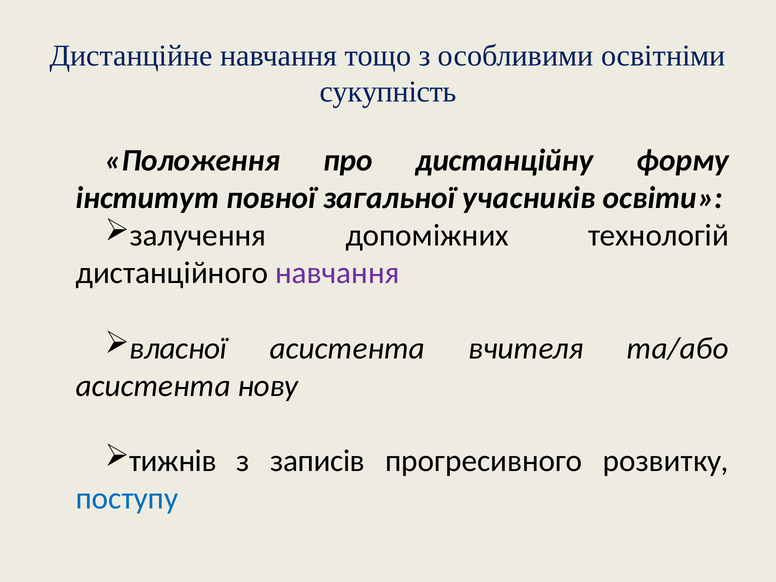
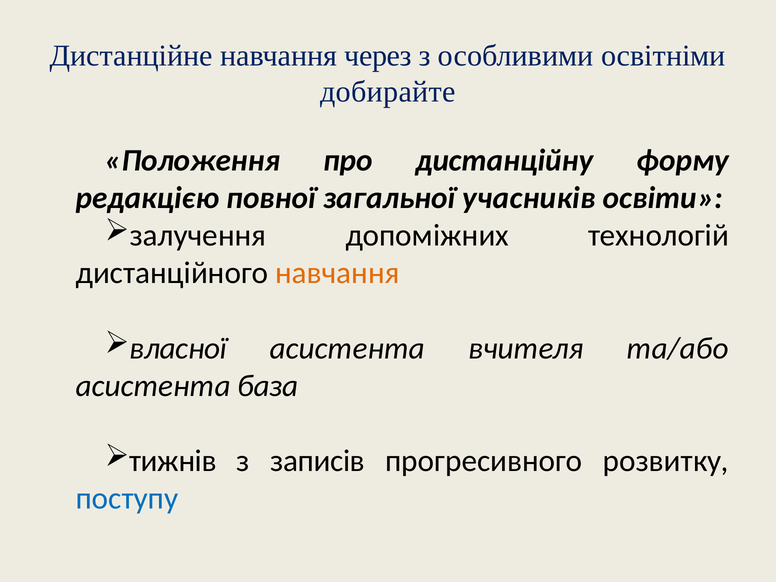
тощо: тощо -> через
сукупність: сукупність -> добирайте
інститут: інститут -> редакцією
навчання at (337, 273) colour: purple -> orange
нову: нову -> база
